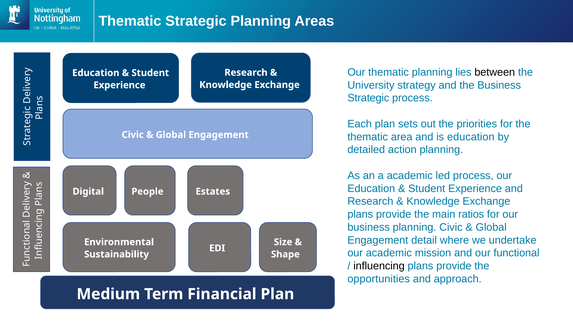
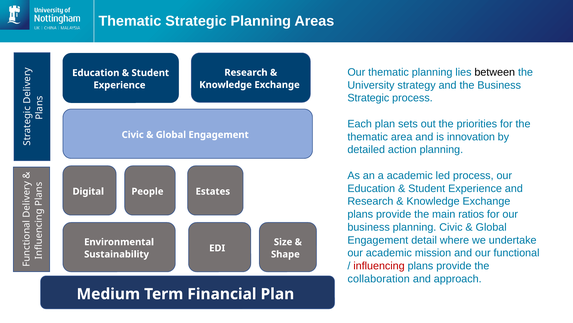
is education: education -> innovation
influencing colour: black -> red
opportunities: opportunities -> collaboration
